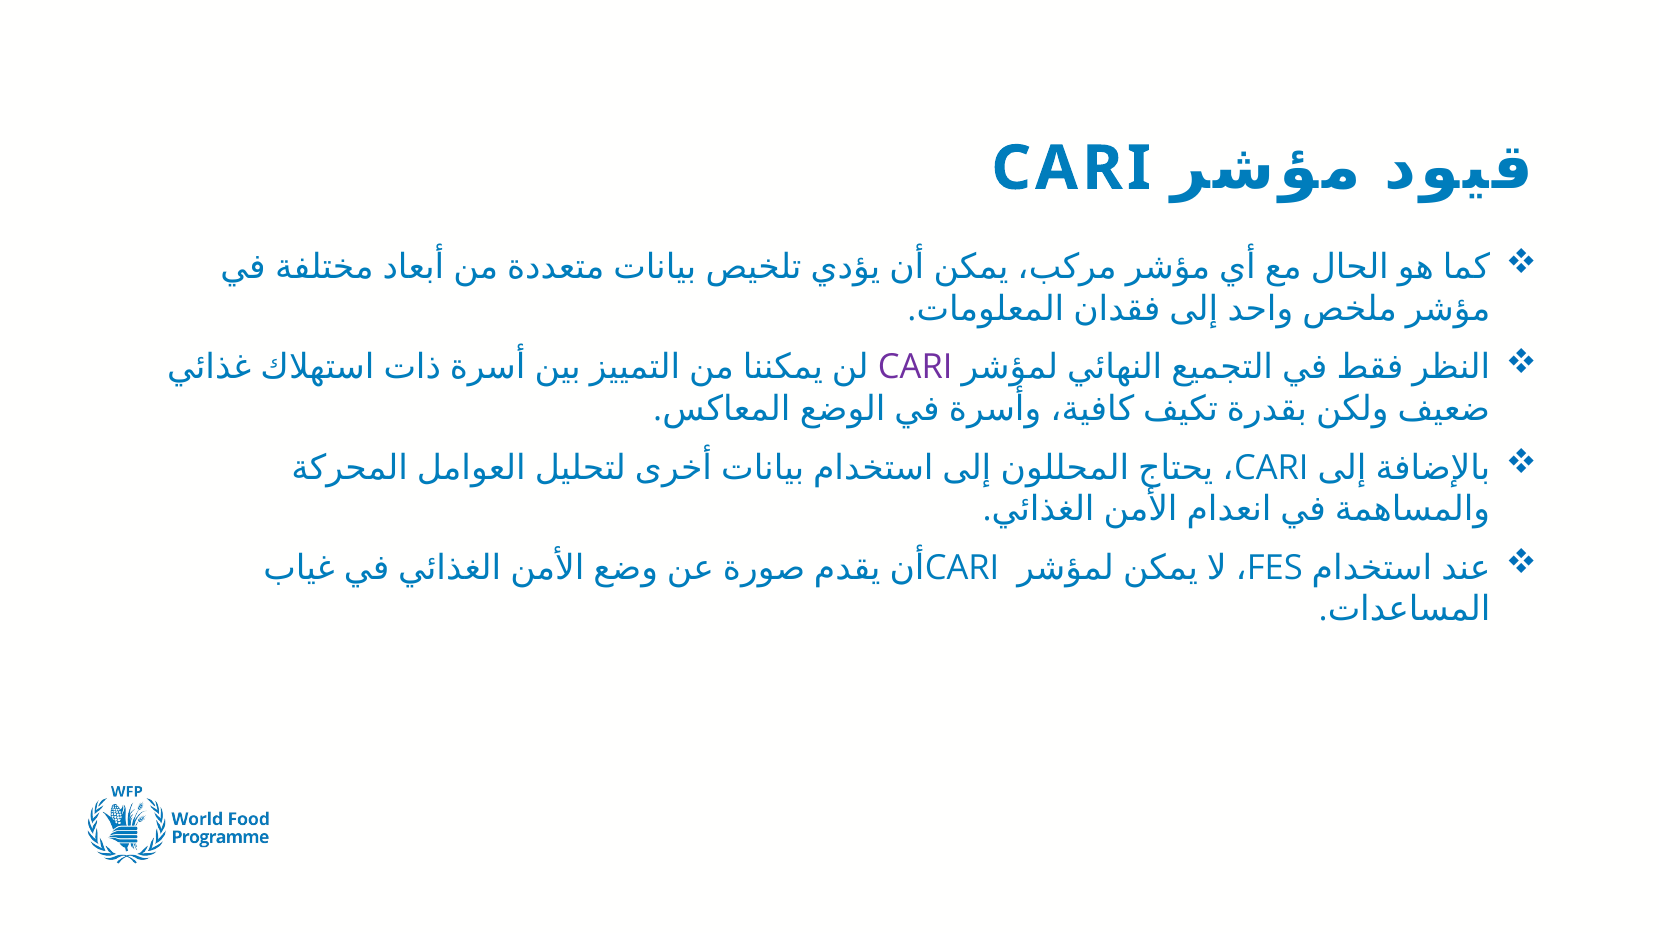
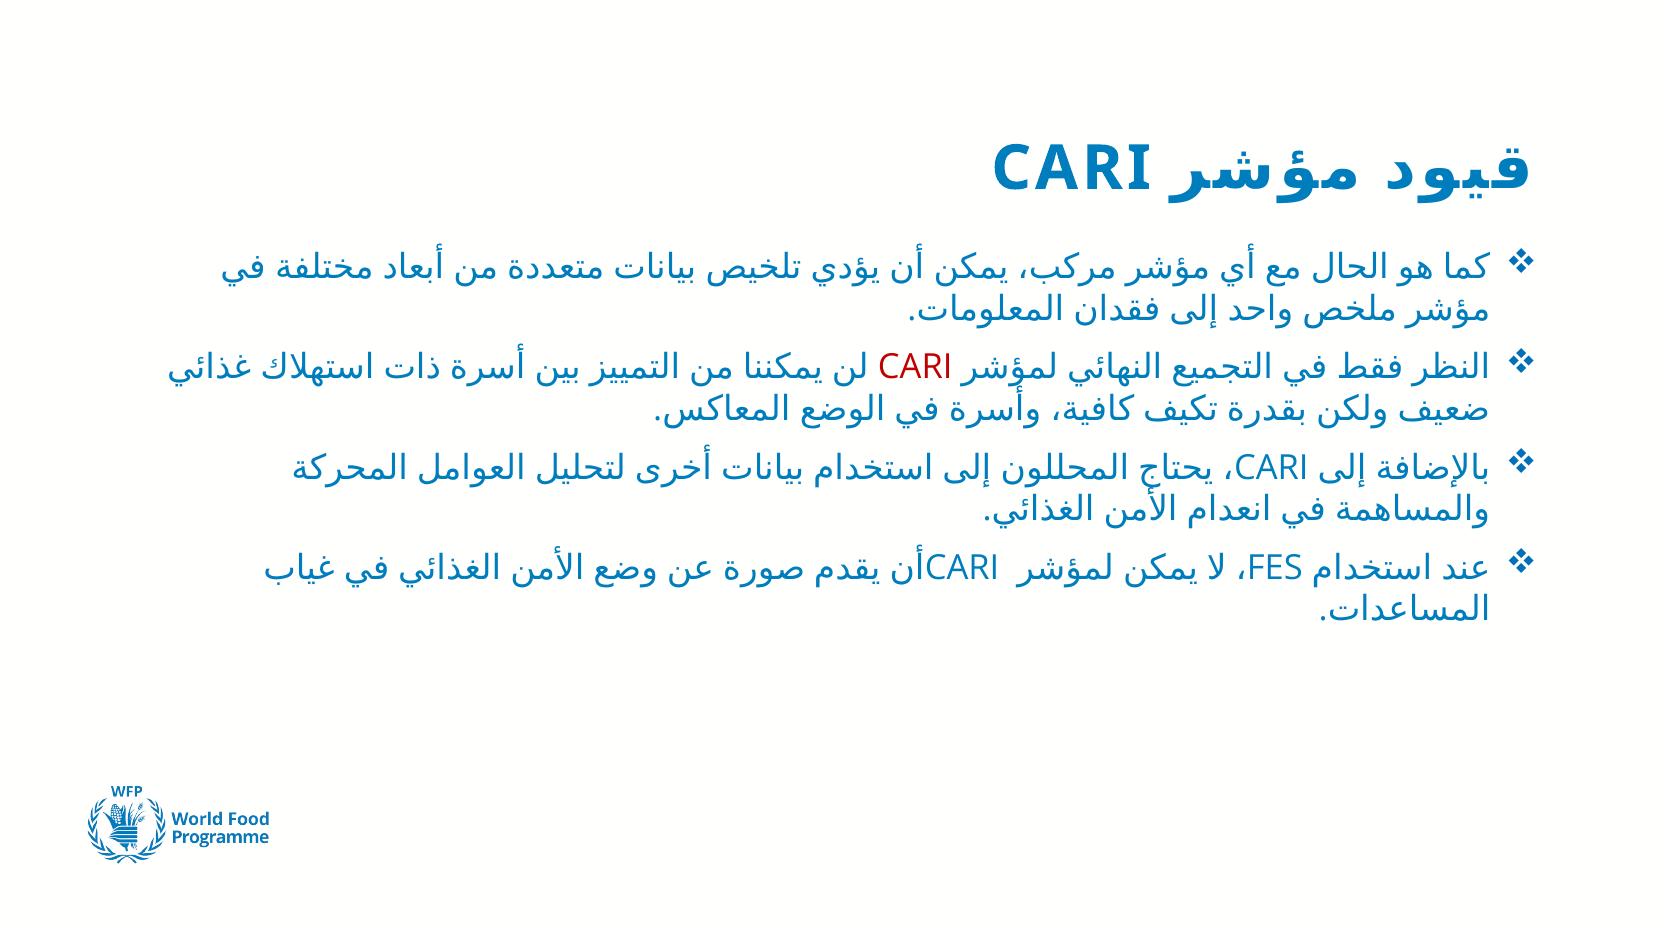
CARI at (915, 368) colour: purple -> red
